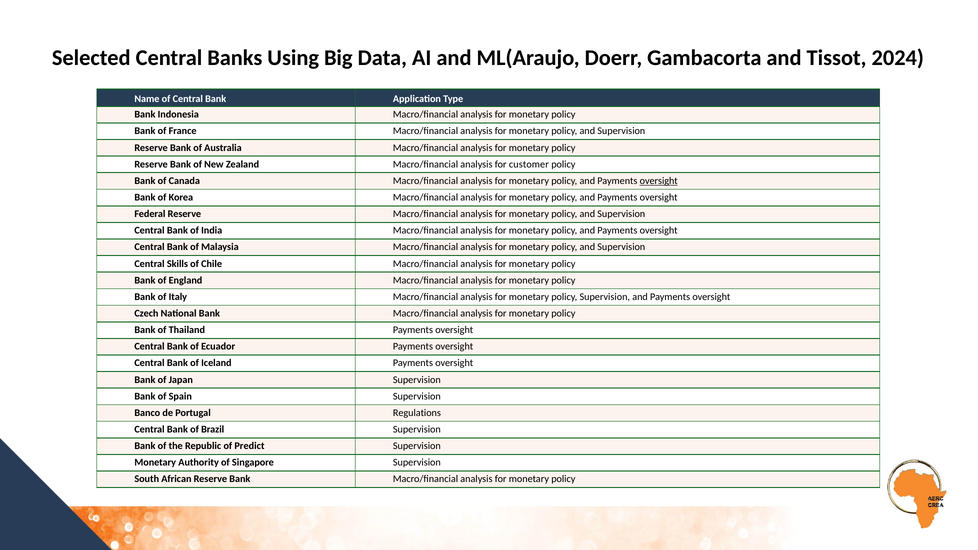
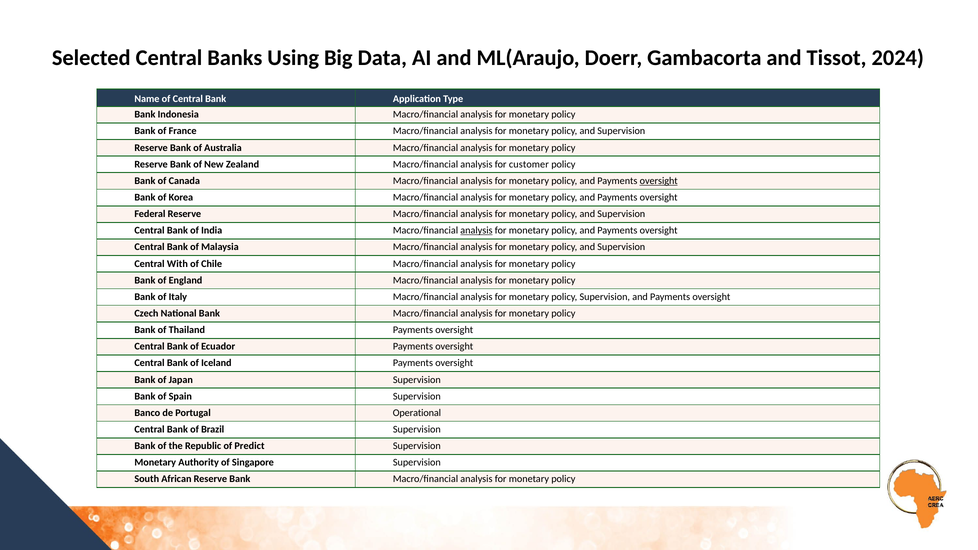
analysis at (476, 231) underline: none -> present
Skills: Skills -> With
Regulations: Regulations -> Operational
